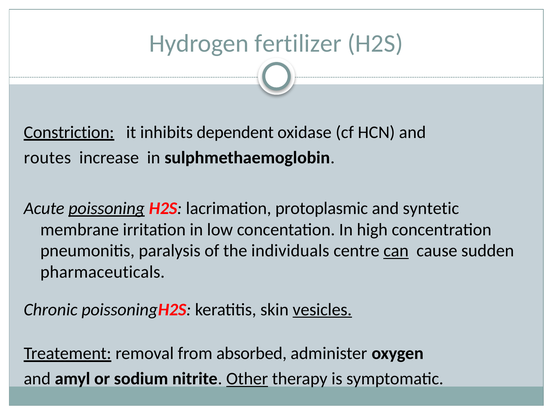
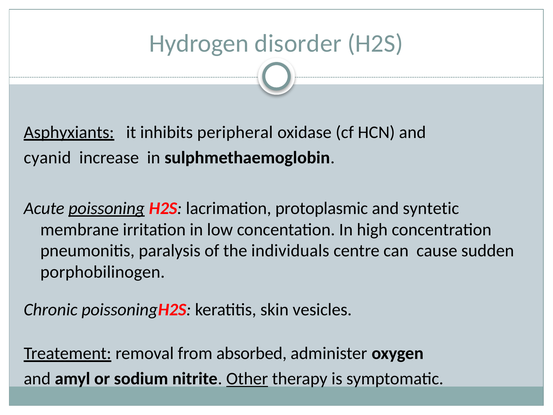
fertilizer: fertilizer -> disorder
Constriction: Constriction -> Asphyxiants
dependent: dependent -> peripheral
routes: routes -> cyanid
can underline: present -> none
pharmaceuticals: pharmaceuticals -> porphobilinogen
vesicles underline: present -> none
